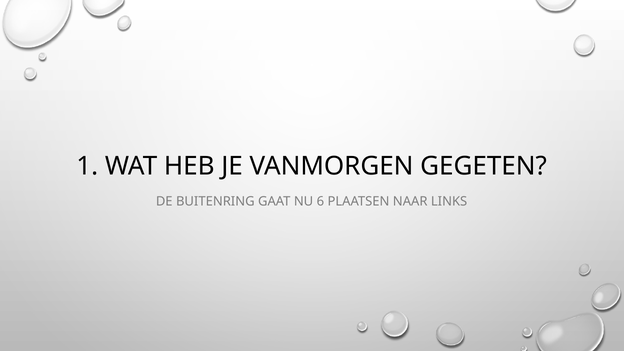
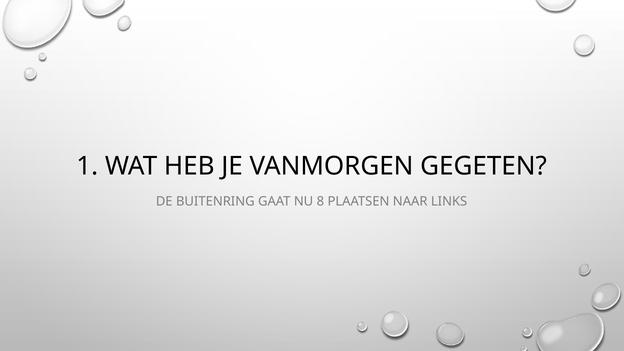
6: 6 -> 8
